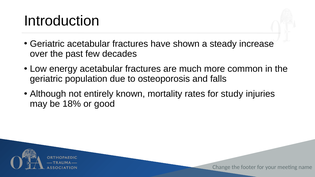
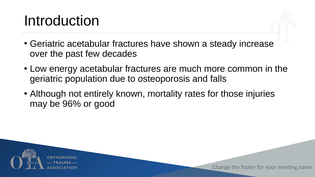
study: study -> those
18%: 18% -> 96%
